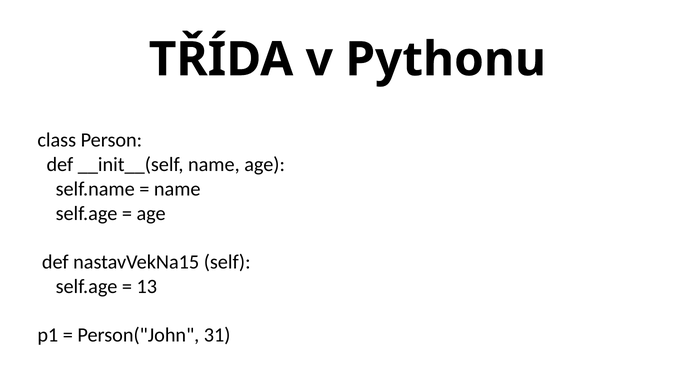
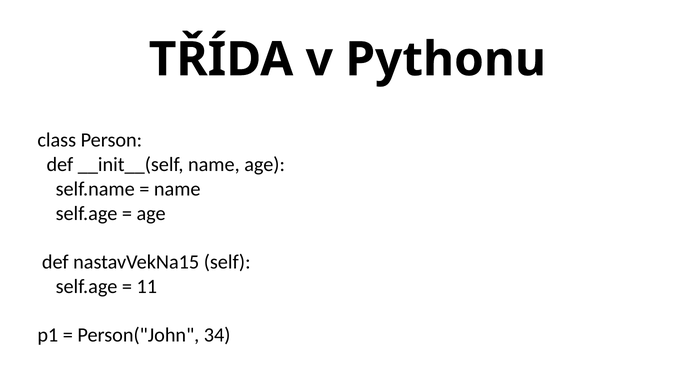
13: 13 -> 11
31: 31 -> 34
